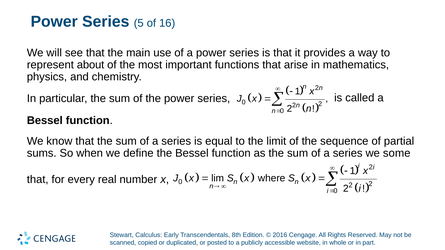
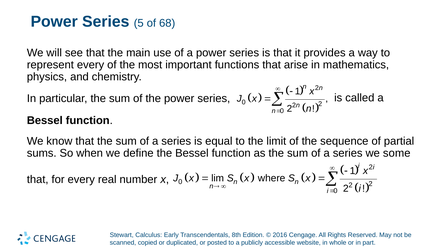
16: 16 -> 68
represent about: about -> every
